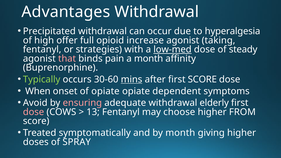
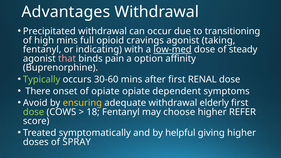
hyperalgesia: hyperalgesia -> transitioning
high offer: offer -> mins
increase: increase -> cravings
strategies: strategies -> indicating
a month: month -> option
mins at (132, 79) underline: present -> none
first SCORE: SCORE -> RENAL
When: When -> There
ensuring colour: pink -> yellow
dose at (34, 112) colour: pink -> light green
13: 13 -> 18
FROM: FROM -> REFER
by month: month -> helpful
